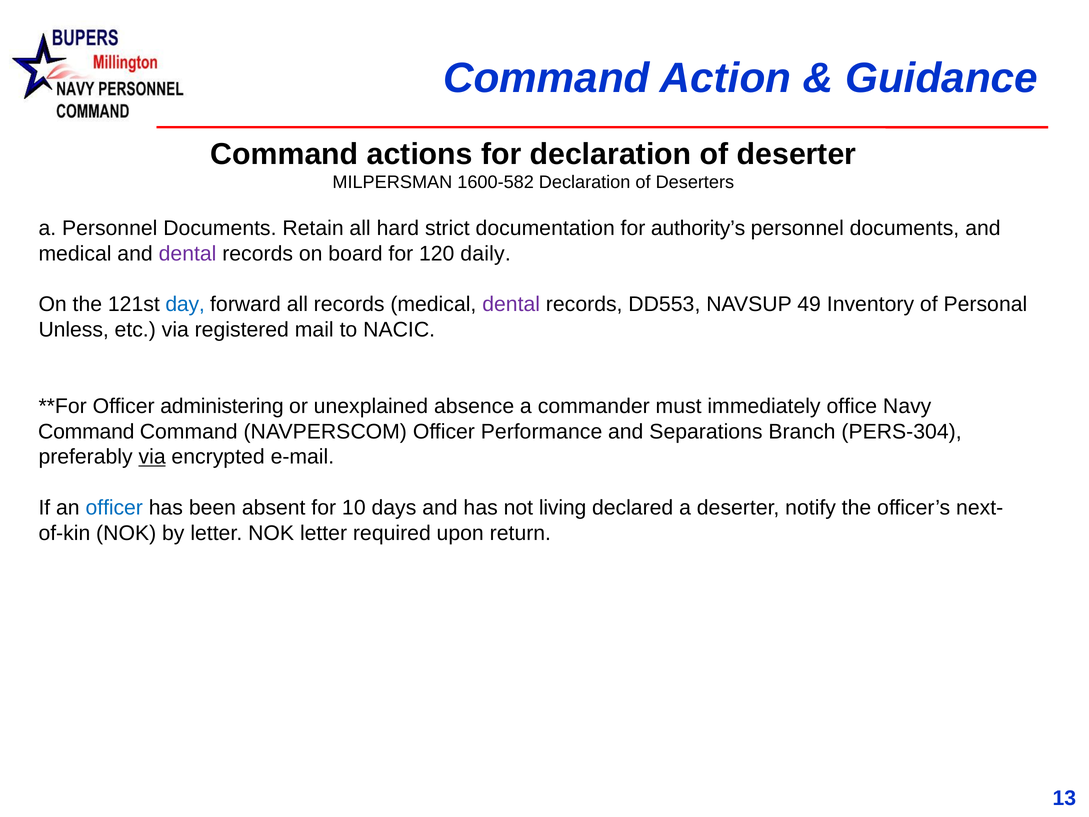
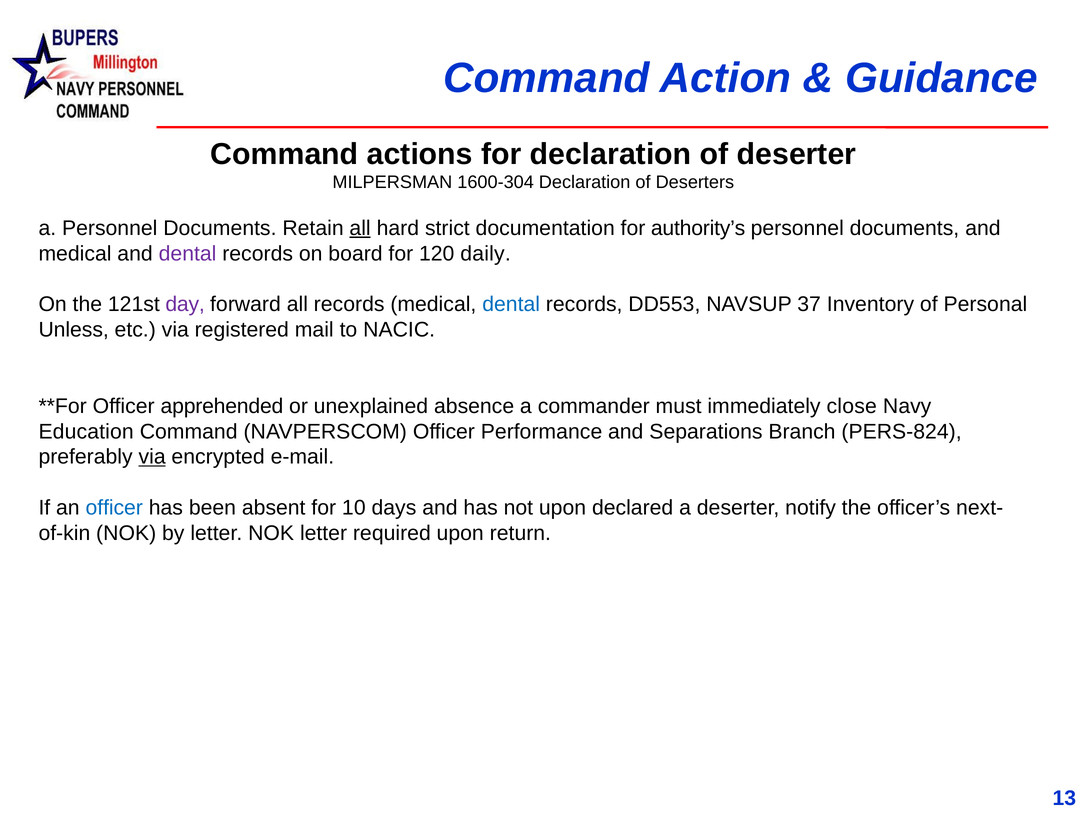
1600-582: 1600-582 -> 1600-304
all at (360, 228) underline: none -> present
day colour: blue -> purple
dental at (511, 304) colour: purple -> blue
49: 49 -> 37
administering: administering -> apprehended
office: office -> close
Command at (86, 431): Command -> Education
PERS-304: PERS-304 -> PERS-824
not living: living -> upon
